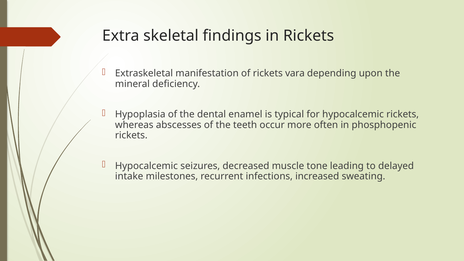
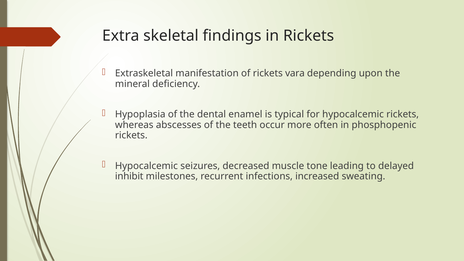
intake: intake -> inhibit
